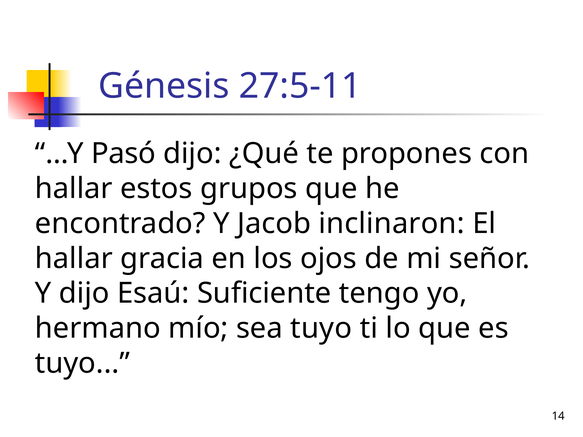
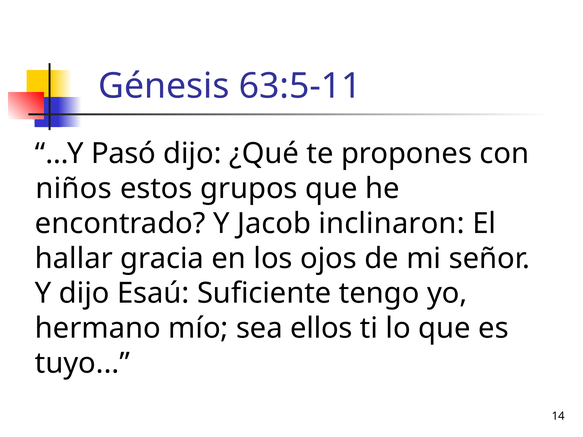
27:5-11: 27:5-11 -> 63:5-11
hallar at (74, 189): hallar -> niños
sea tuyo: tuyo -> ellos
